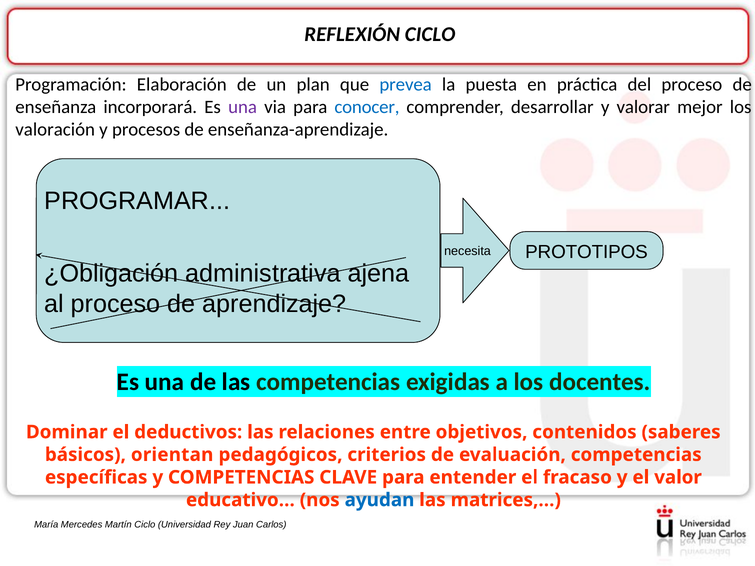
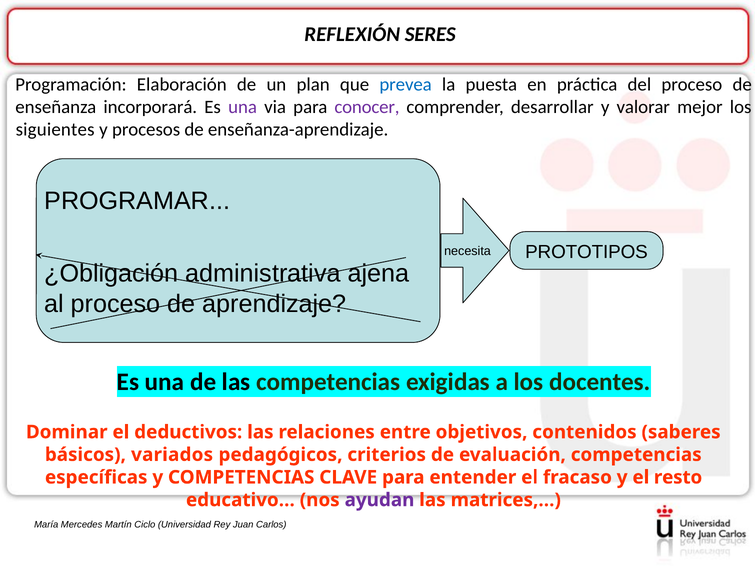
REFLEXIÓN CICLO: CICLO -> SERES
conocer colour: blue -> purple
valoración: valoración -> siguientes
orientan: orientan -> variados
valor: valor -> resto
ayudan colour: blue -> purple
